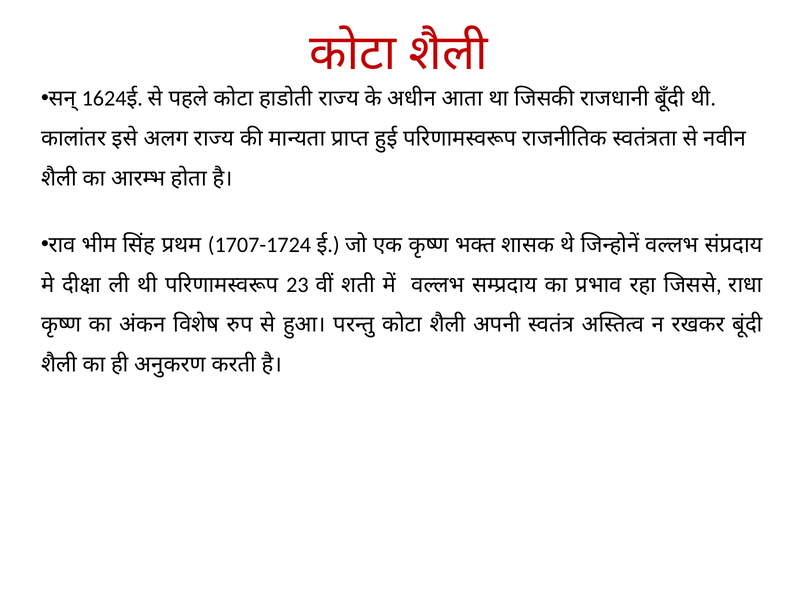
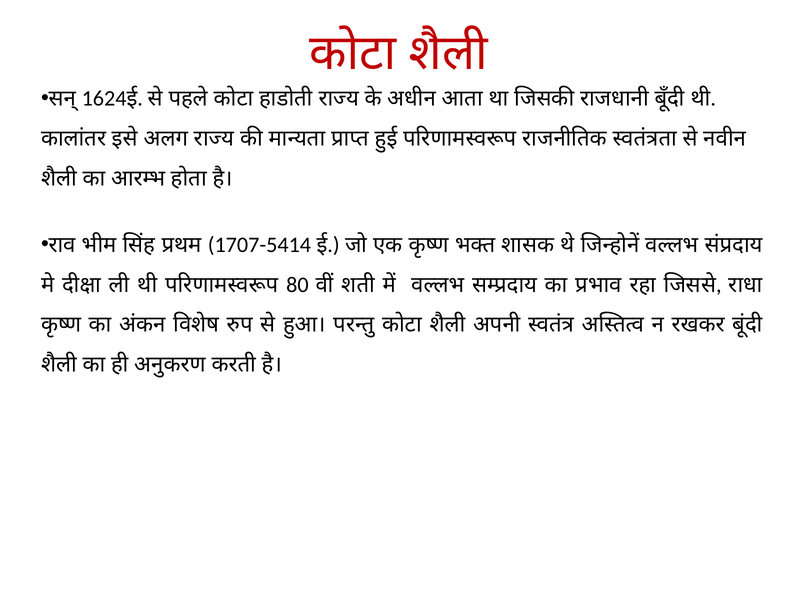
1707-1724: 1707-1724 -> 1707-5414
23: 23 -> 80
